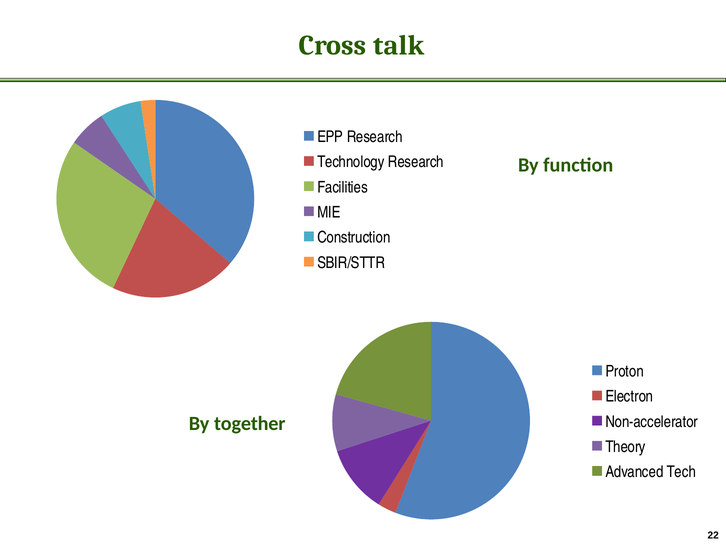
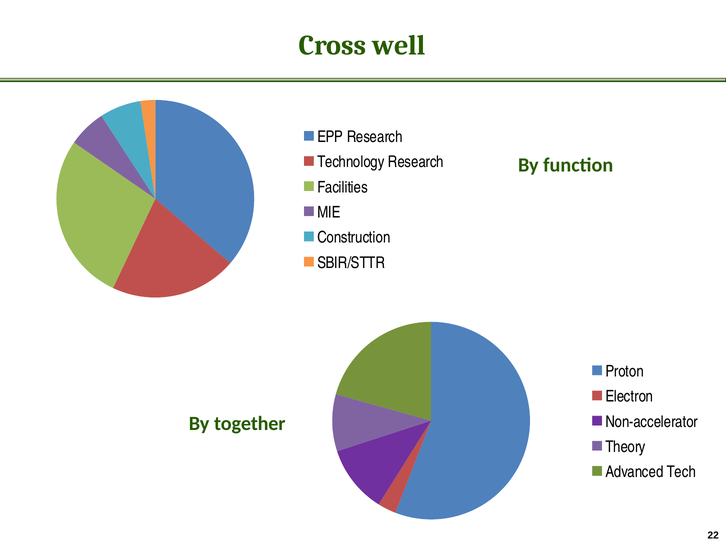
talk: talk -> well
